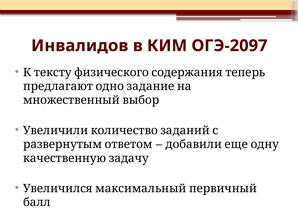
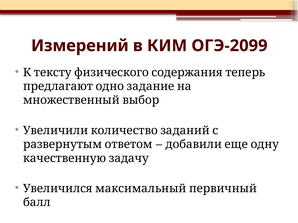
Инвалидов: Инвалидов -> Измерений
ОГЭ-2097: ОГЭ-2097 -> ОГЭ-2099
